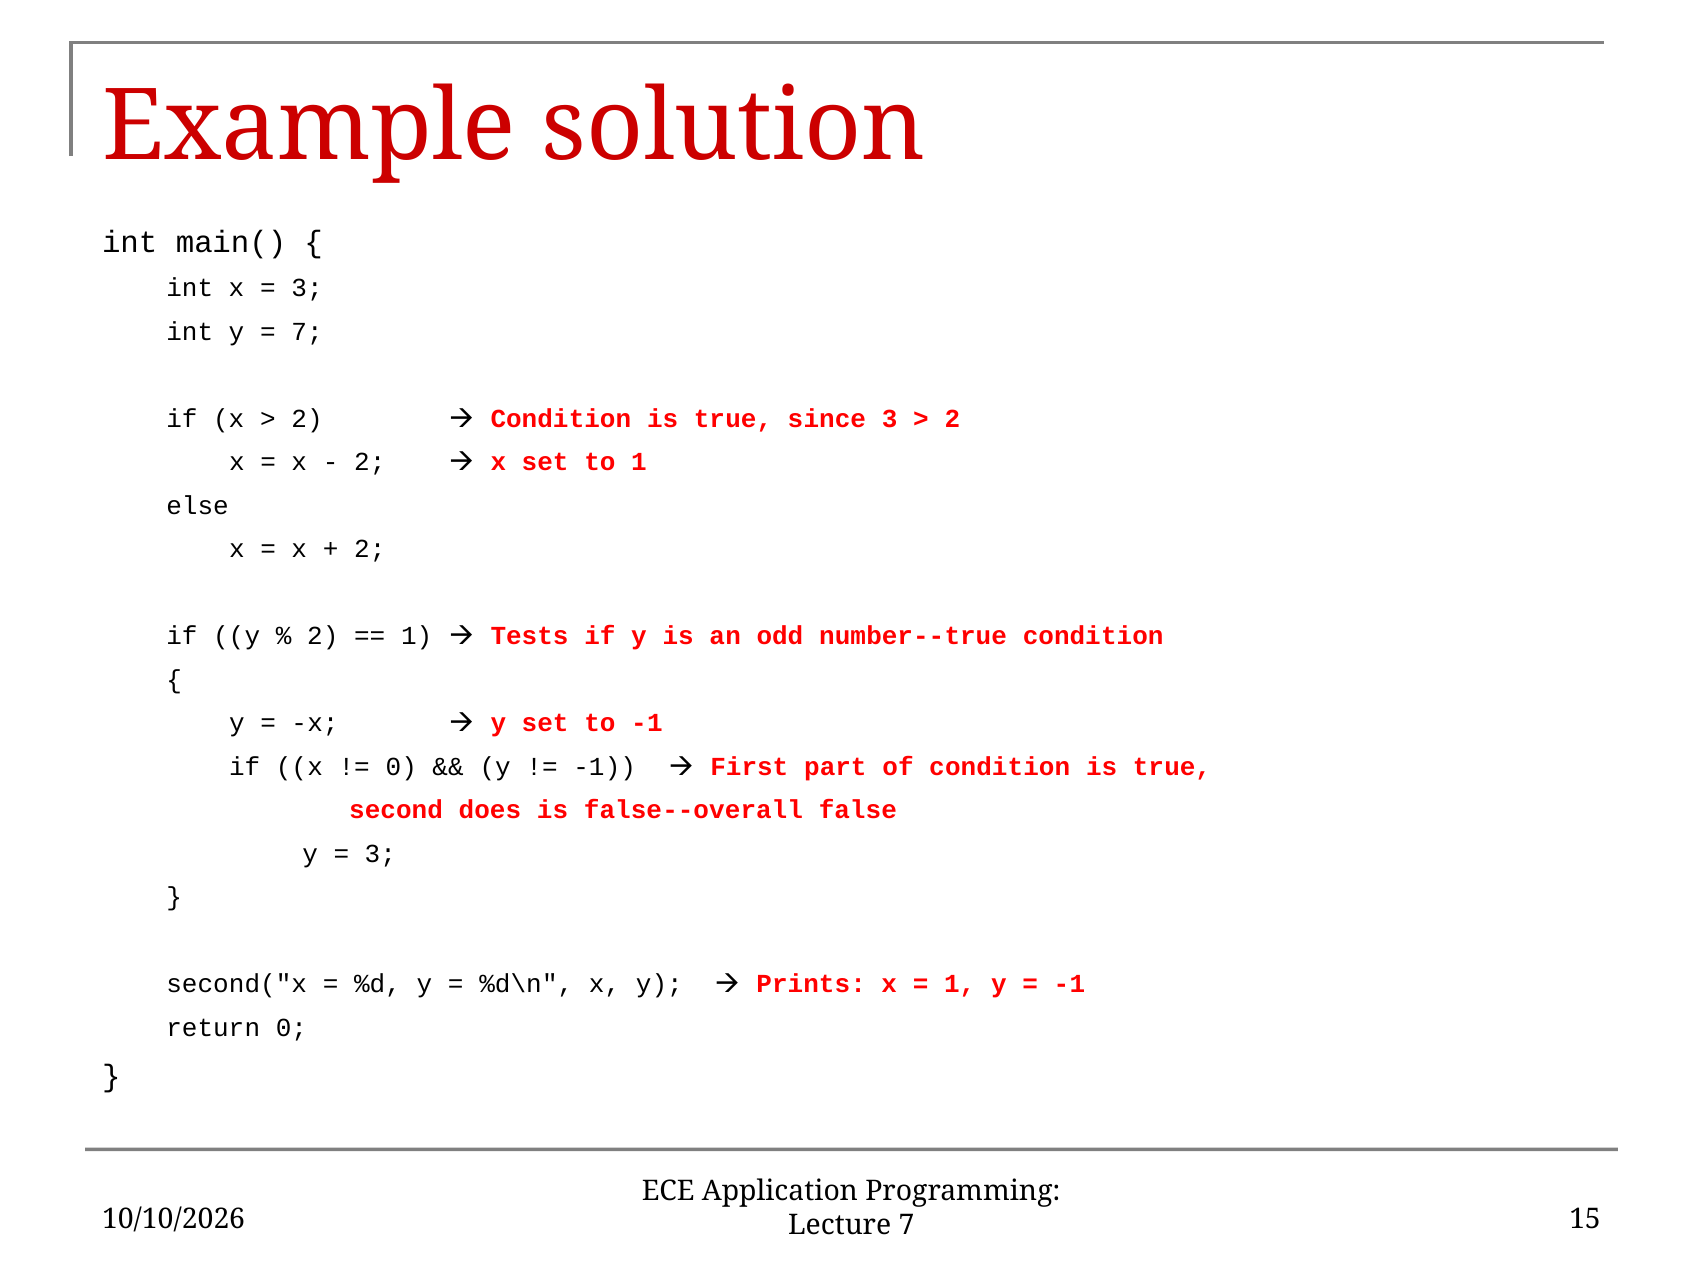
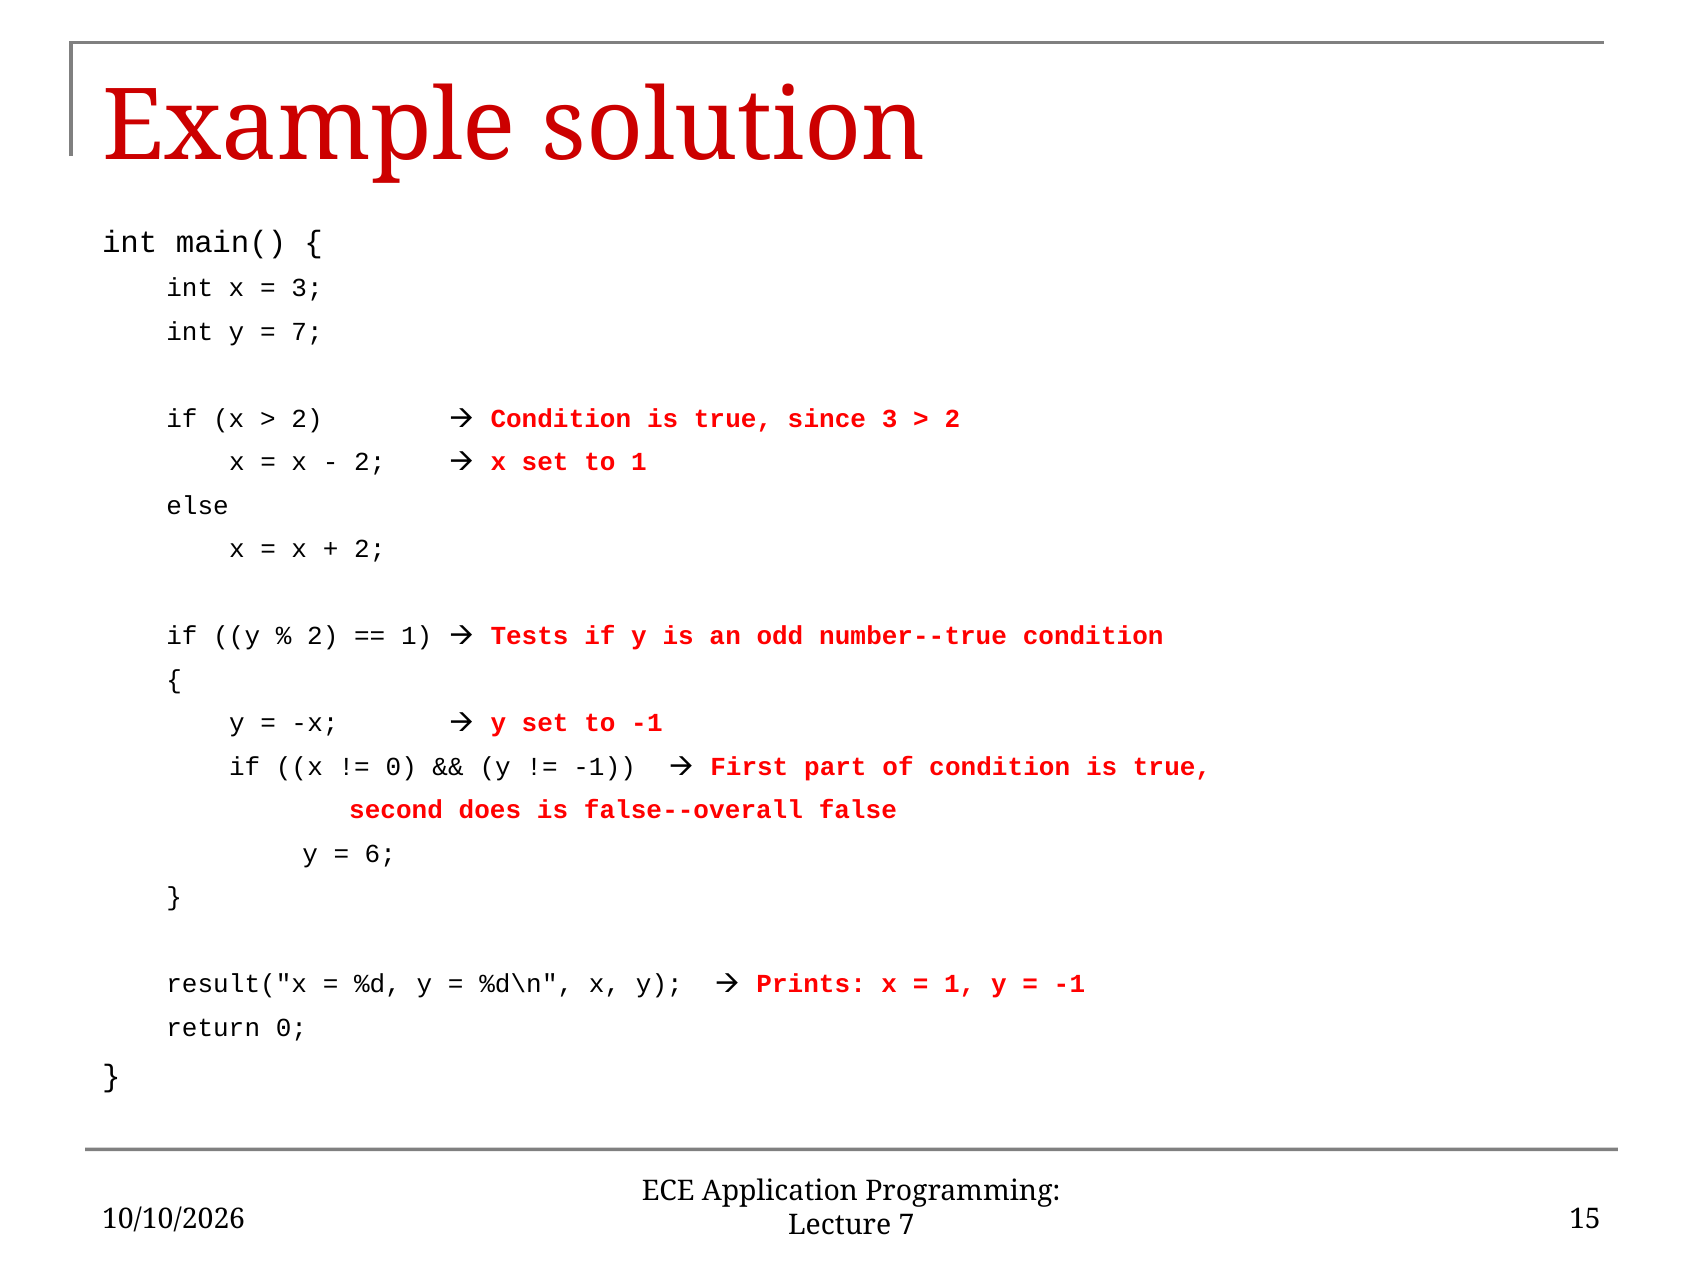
3 at (380, 854): 3 -> 6
second("x: second("x -> result("x
